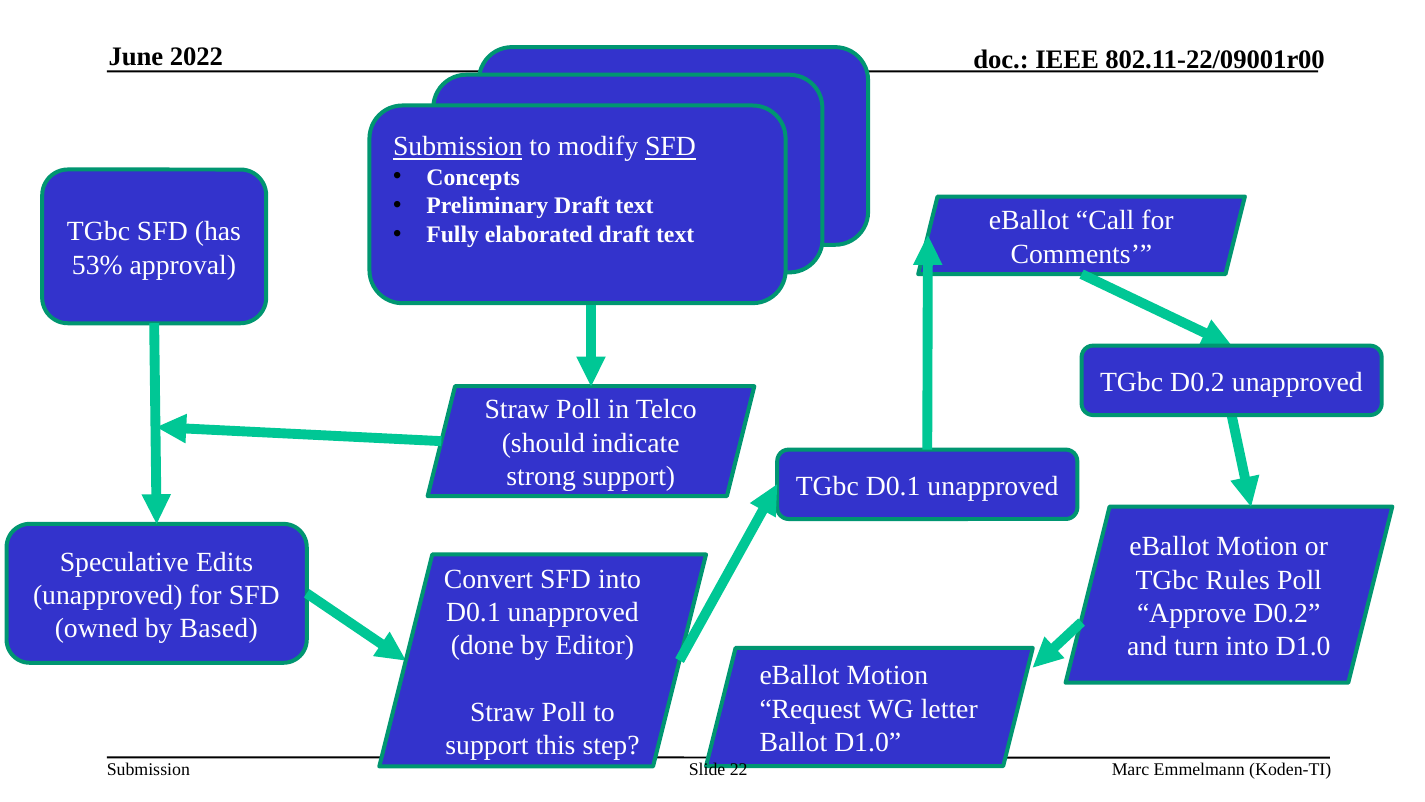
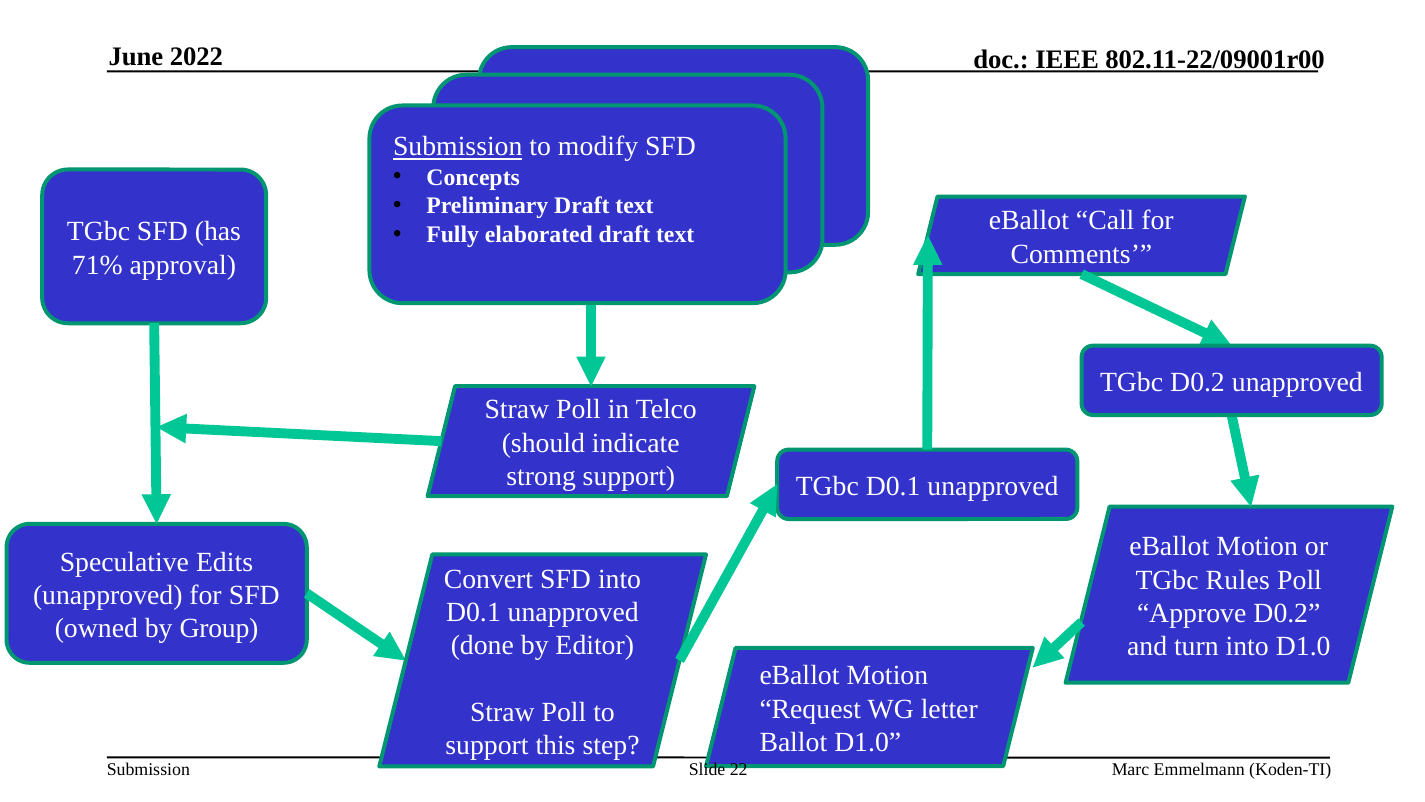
SFD at (670, 147) underline: present -> none
53%: 53% -> 71%
Based: Based -> Group
